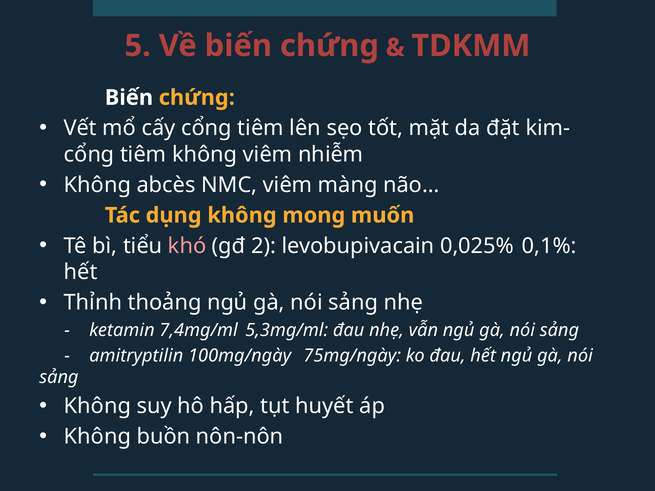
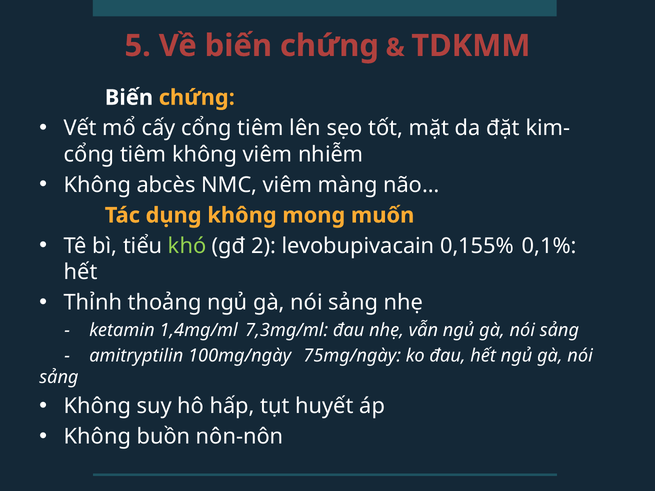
khó colour: pink -> light green
0,025%: 0,025% -> 0,155%
7,4mg/ml: 7,4mg/ml -> 1,4mg/ml
5,3mg/ml: 5,3mg/ml -> 7,3mg/ml
